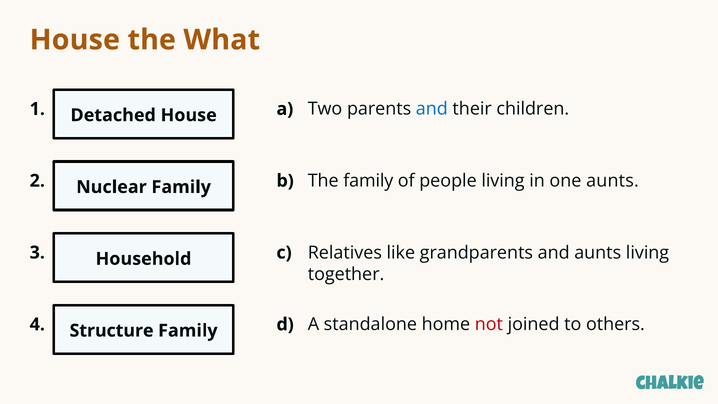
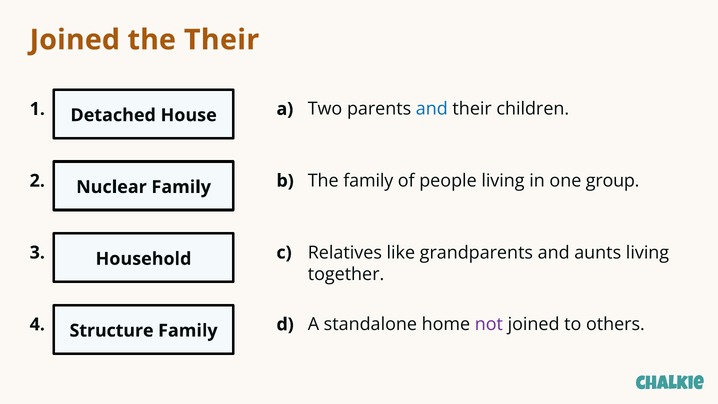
House at (75, 40): House -> Joined
the What: What -> Their
one aunts: aunts -> group
not colour: red -> purple
